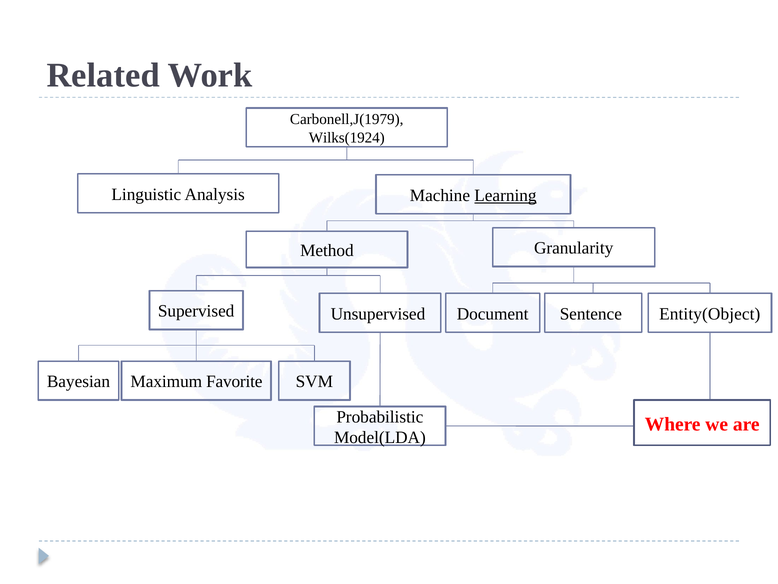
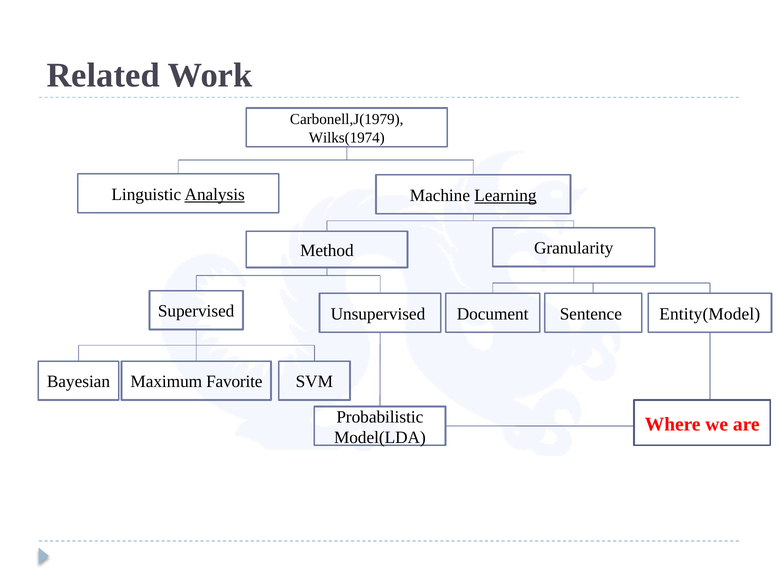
Wilks(1924: Wilks(1924 -> Wilks(1974
Analysis underline: none -> present
Entity(Object: Entity(Object -> Entity(Model
